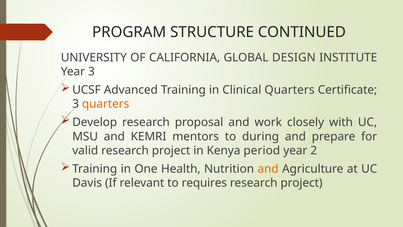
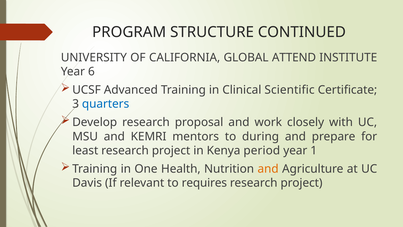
DESIGN: DESIGN -> ATTEND
Year 3: 3 -> 6
Clinical Quarters: Quarters -> Scientific
quarters at (106, 104) colour: orange -> blue
valid: valid -> least
2: 2 -> 1
